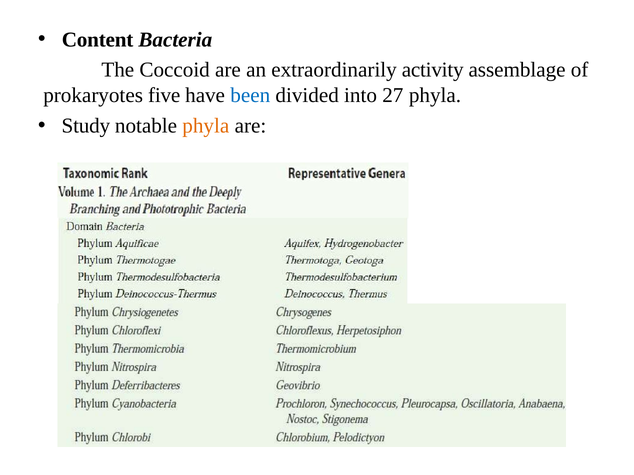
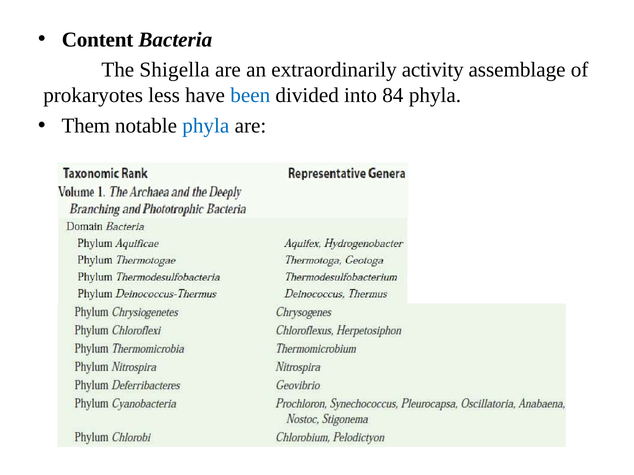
Coccoid: Coccoid -> Shigella
five: five -> less
27: 27 -> 84
Study: Study -> Them
phyla at (206, 126) colour: orange -> blue
